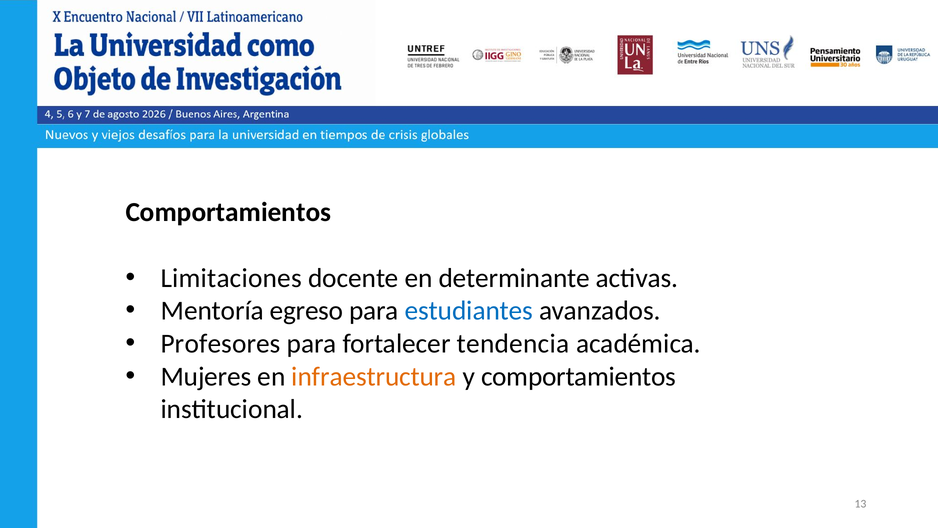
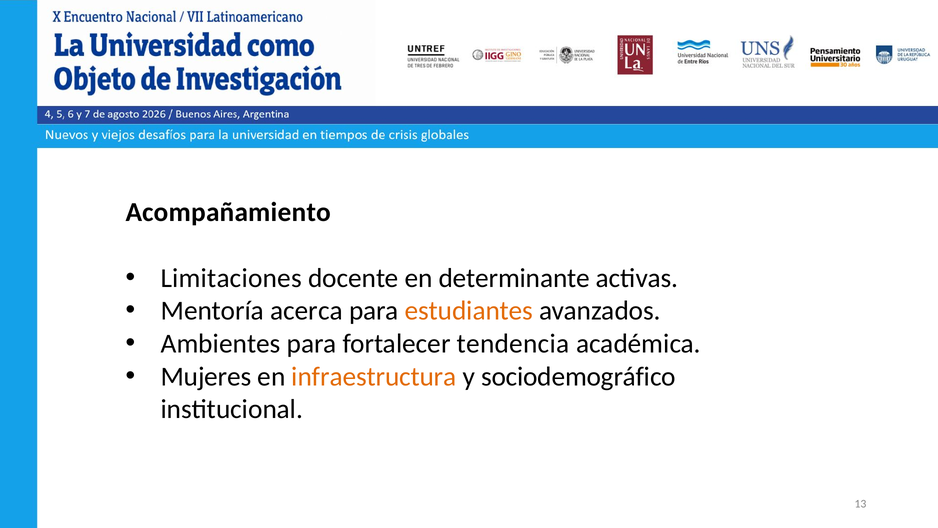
Comportamientos at (228, 212): Comportamientos -> Acompañamiento
egreso: egreso -> acerca
estudiantes colour: blue -> orange
Profesores: Profesores -> Ambientes
y comportamientos: comportamientos -> sociodemográfico
